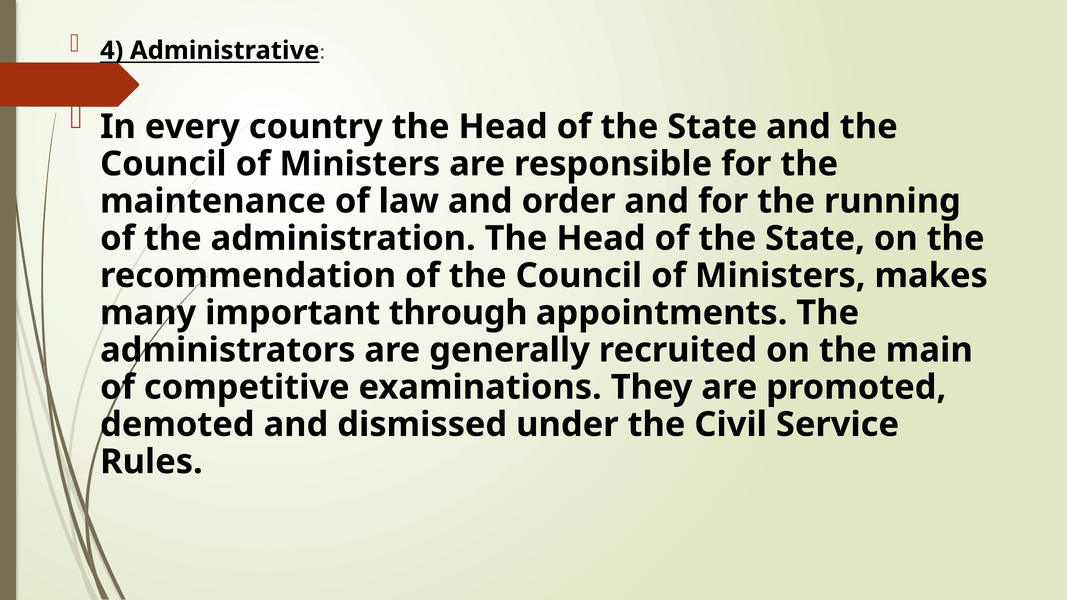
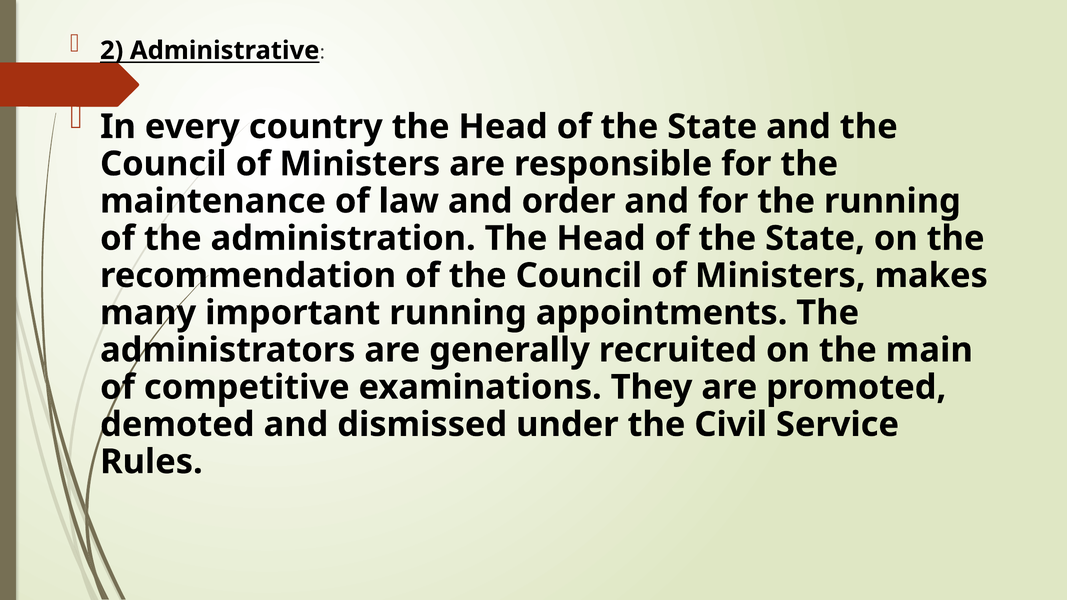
4: 4 -> 2
important through: through -> running
